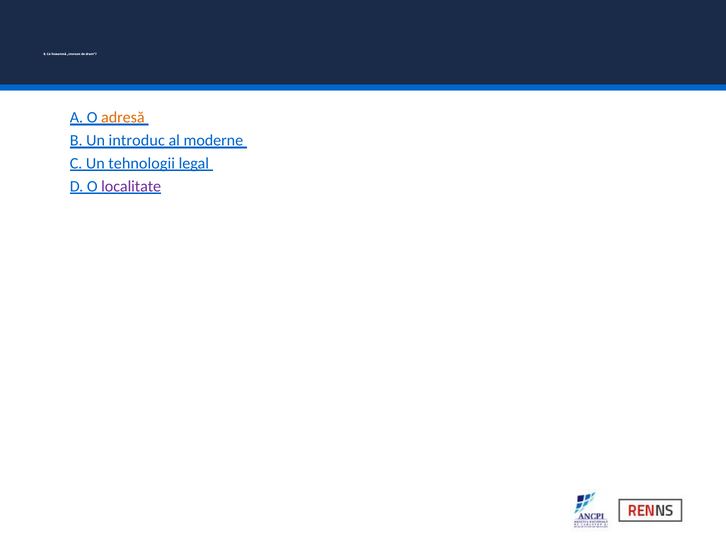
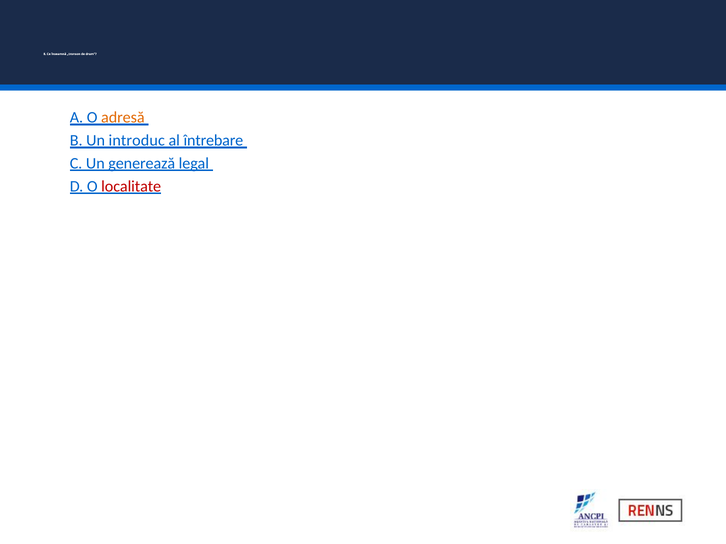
moderne: moderne -> întrebare
tehnologii: tehnologii -> generează
localitate colour: purple -> red
